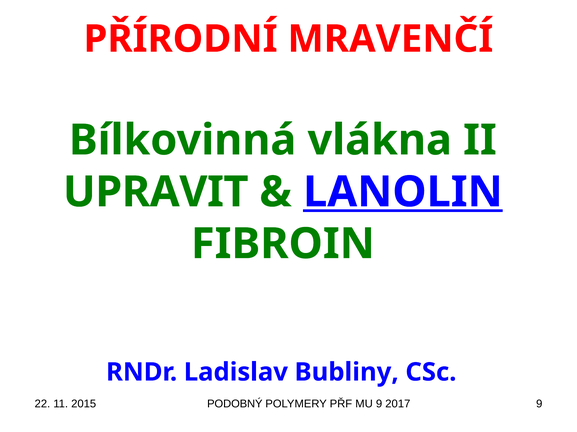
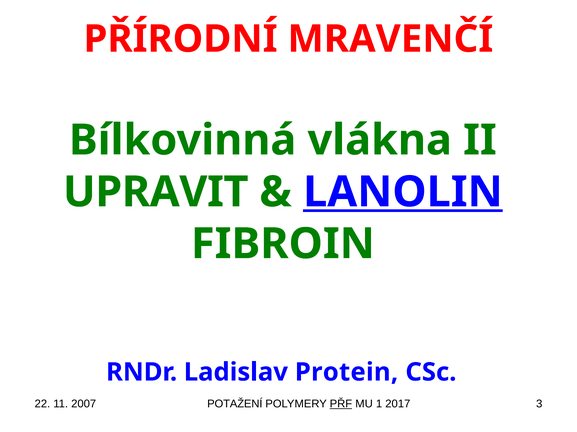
Bubliny: Bubliny -> Protein
2015: 2015 -> 2007
PODOBNÝ: PODOBNÝ -> POTAŽENÍ
PŘF underline: none -> present
MU 9: 9 -> 1
2017 9: 9 -> 3
